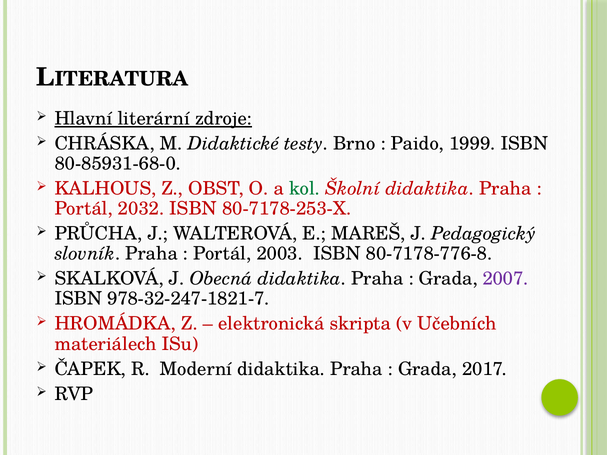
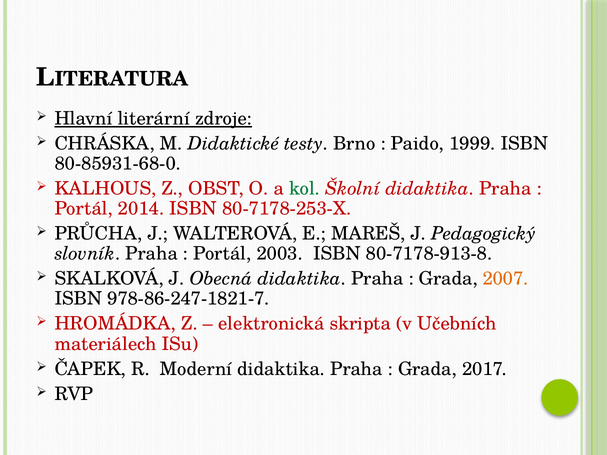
2032: 2032 -> 2014
80-7178-776-8: 80-7178-776-8 -> 80-7178-913-8
2007 colour: purple -> orange
978-32-247-1821-7: 978-32-247-1821-7 -> 978-86-247-1821-7
